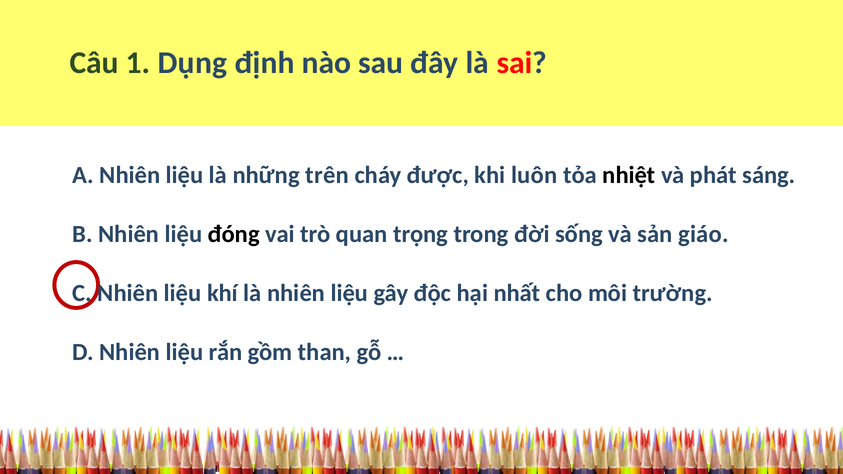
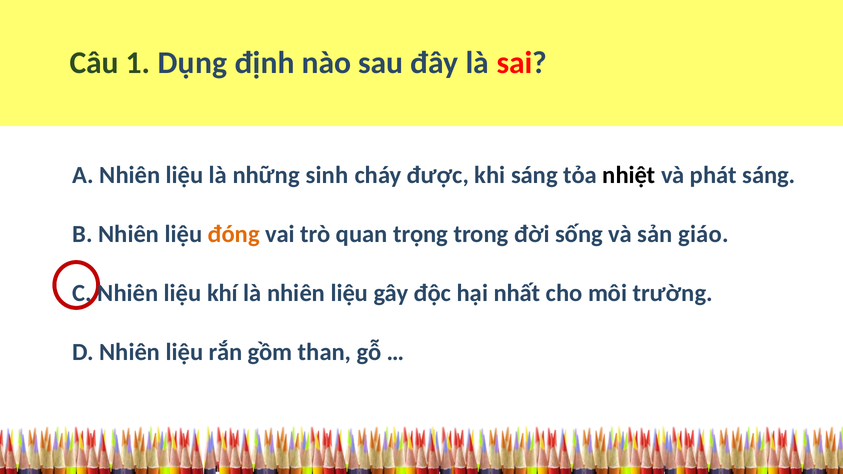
trên: trên -> sinh
khi luôn: luôn -> sáng
đóng colour: black -> orange
